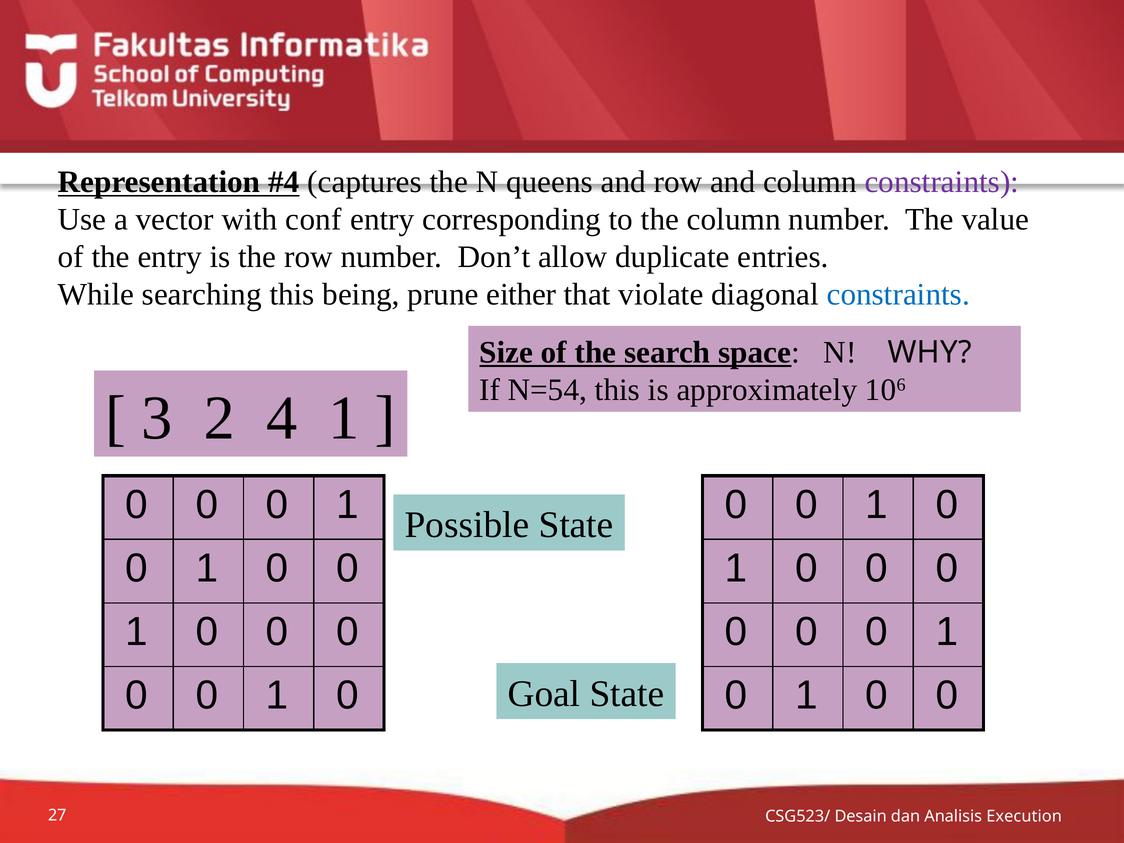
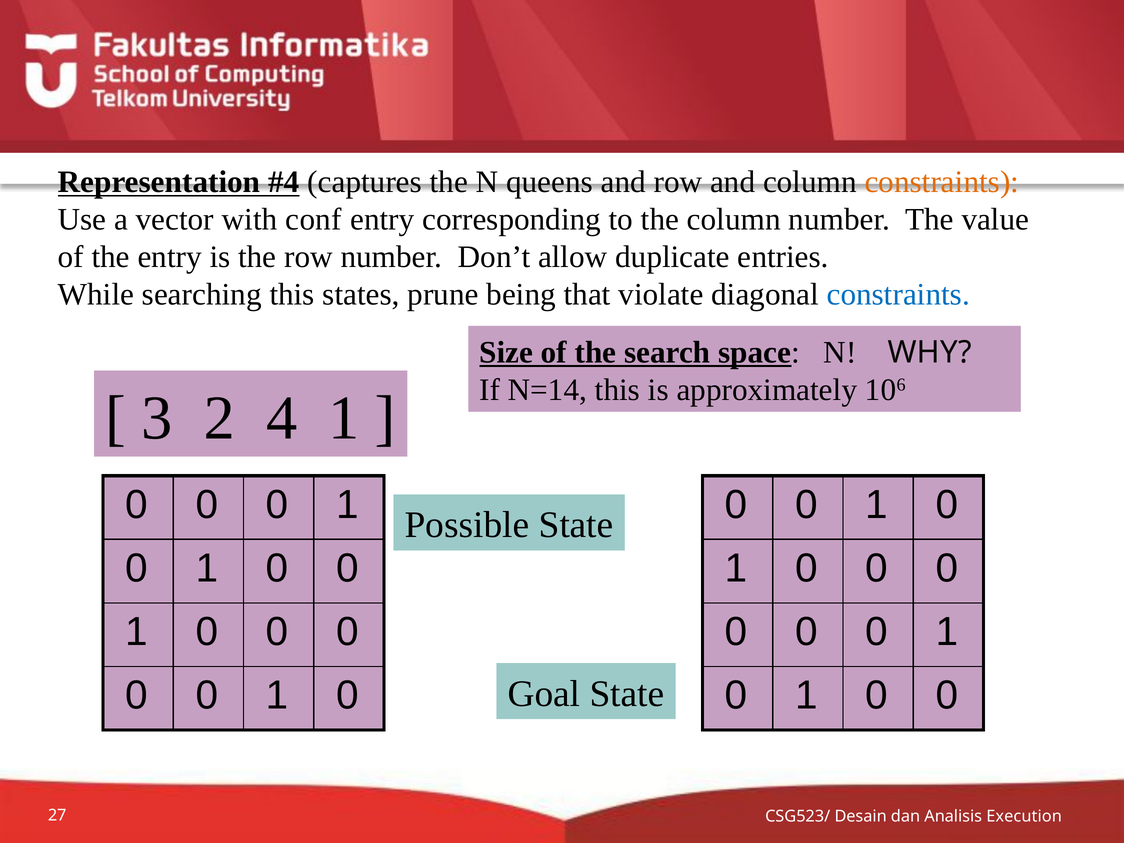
constraints at (942, 182) colour: purple -> orange
being: being -> states
either: either -> being
N=54: N=54 -> N=14
